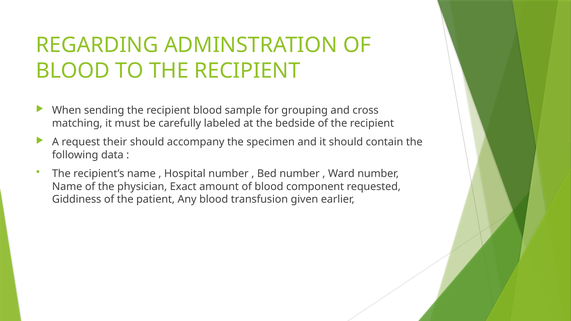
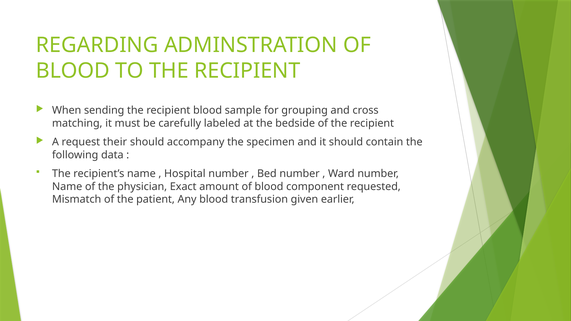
Giddiness: Giddiness -> Mismatch
